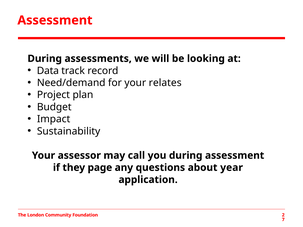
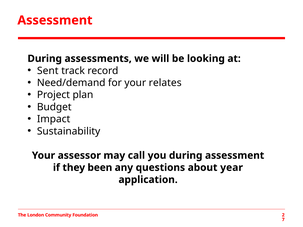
Data: Data -> Sent
page: page -> been
